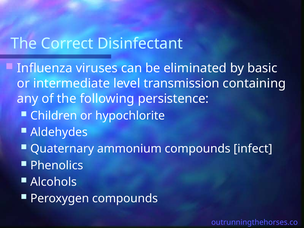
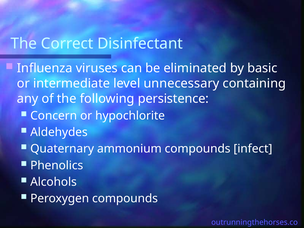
transmission: transmission -> unnecessary
Children: Children -> Concern
